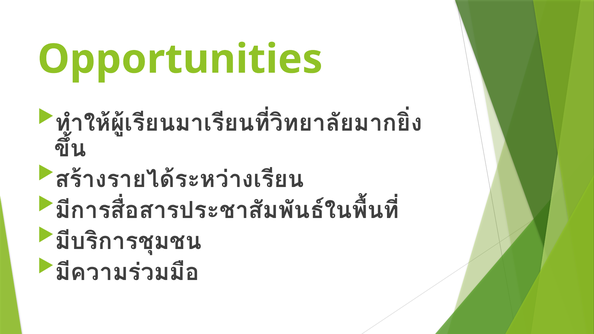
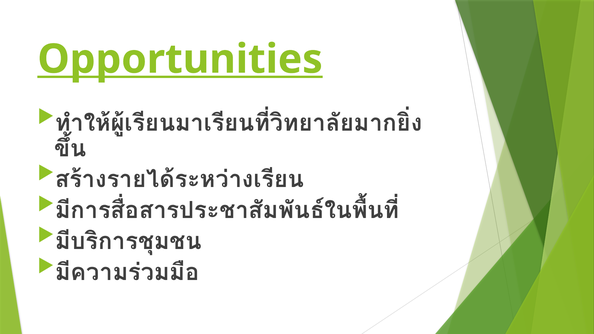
Opportunities underline: none -> present
